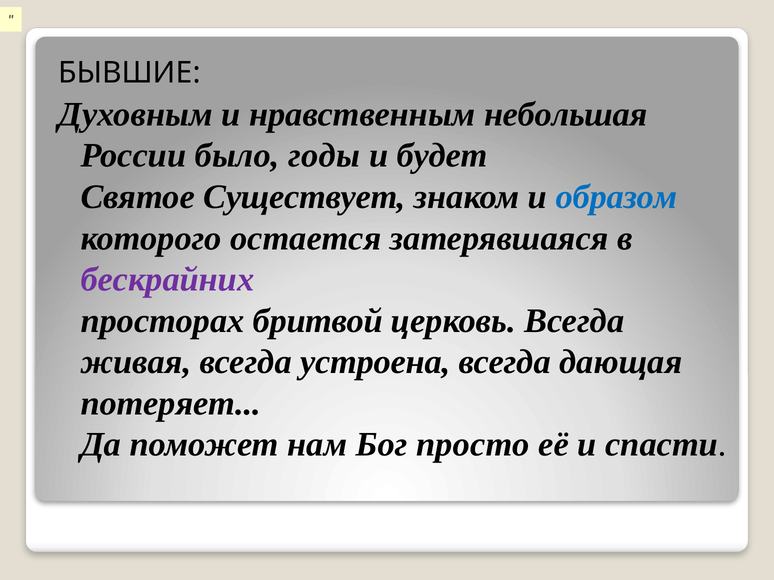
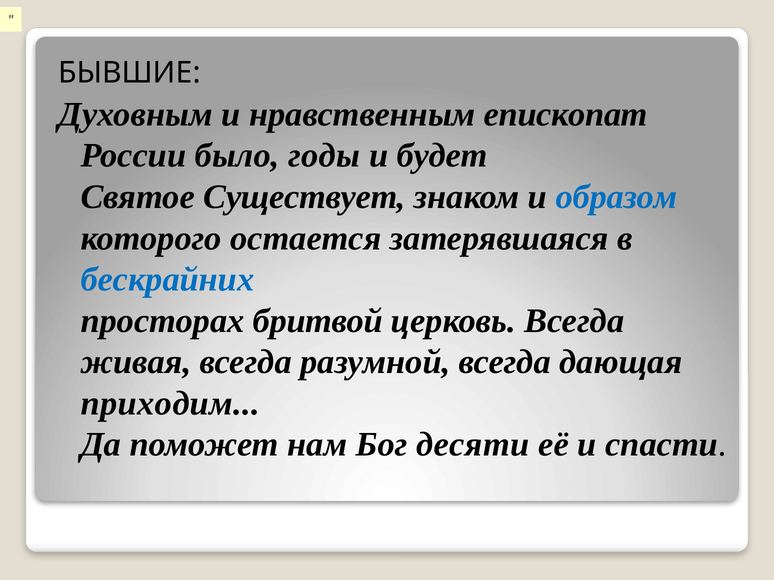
небольшая: небольшая -> епископат
бескрайних colour: purple -> blue
устроена: устроена -> разумной
потеряет: потеряет -> приходим
просто: просто -> десяти
